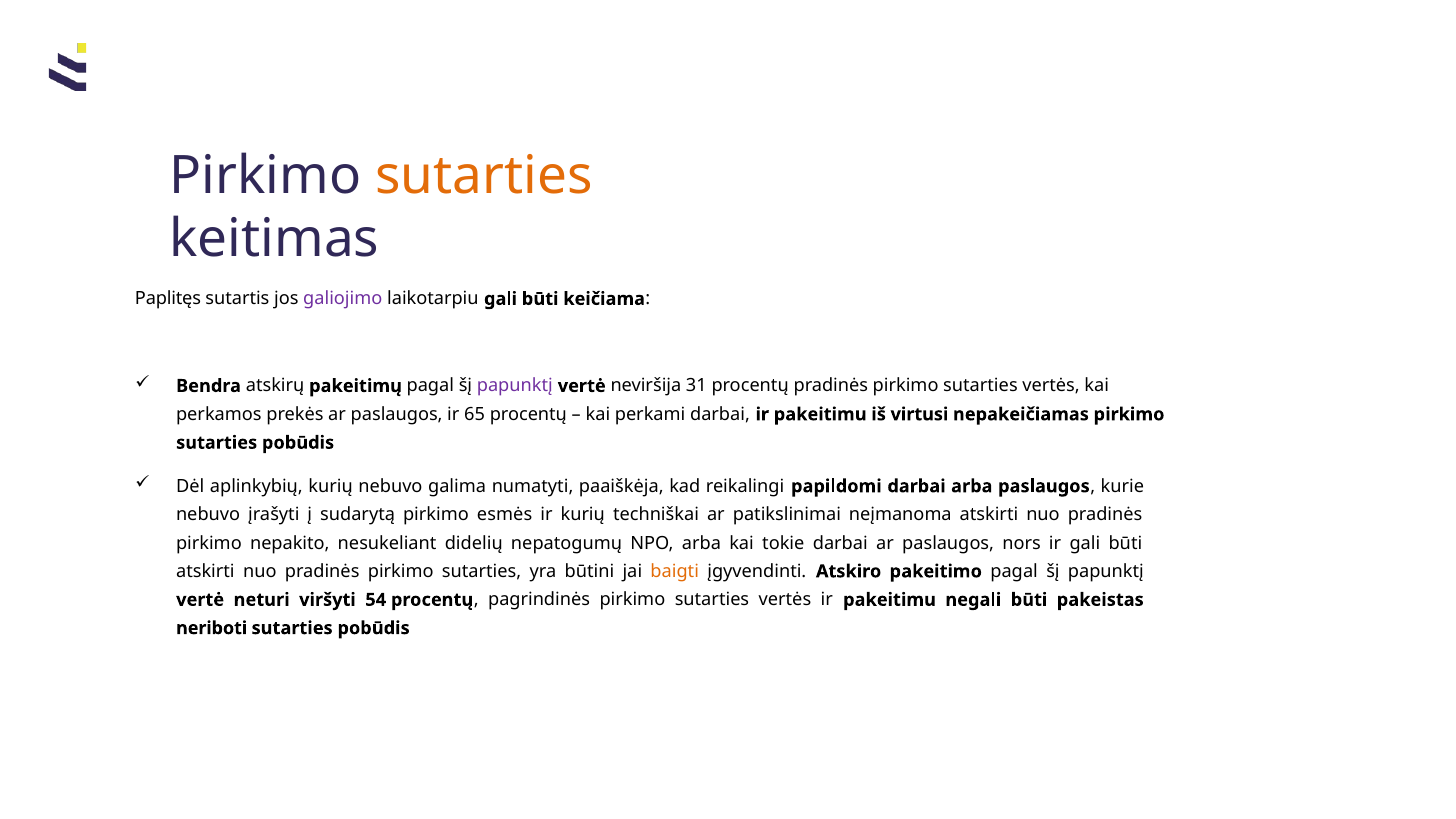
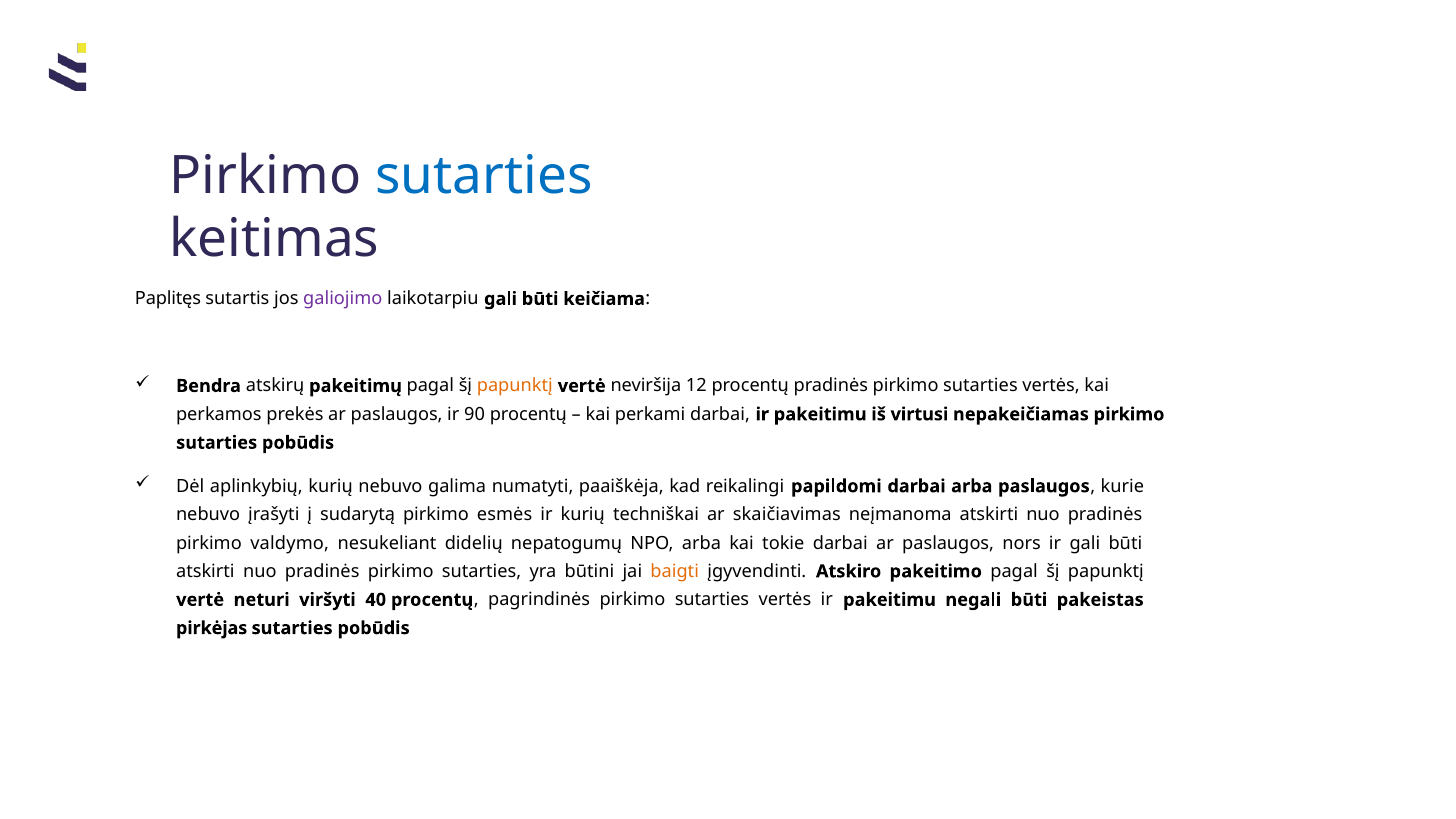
sutarties at (484, 176) colour: orange -> blue
papunktį at (515, 386) colour: purple -> orange
31: 31 -> 12
65: 65 -> 90
patikslinimai: patikslinimai -> skaičiavimas
nepakito: nepakito -> valdymo
54: 54 -> 40
neriboti: neriboti -> pirkėjas
